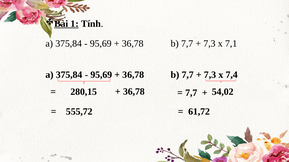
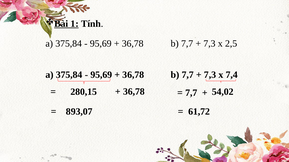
7,1: 7,1 -> 2,5
555,72: 555,72 -> 893,07
